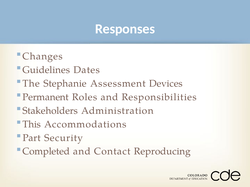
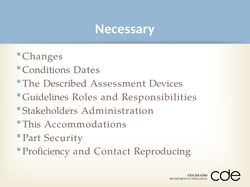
Responses: Responses -> Necessary
Guidelines: Guidelines -> Conditions
Stephanie: Stephanie -> Described
Permanent: Permanent -> Guidelines
Completed: Completed -> Proficiency
